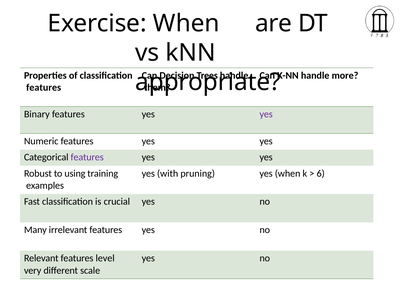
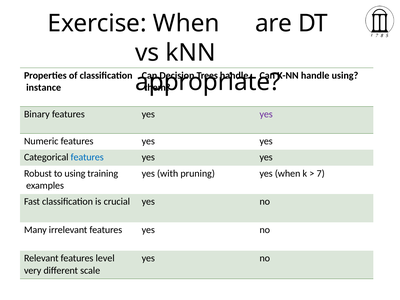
handle more: more -> using
features at (44, 88): features -> instance
features at (87, 157) colour: purple -> blue
6: 6 -> 7
